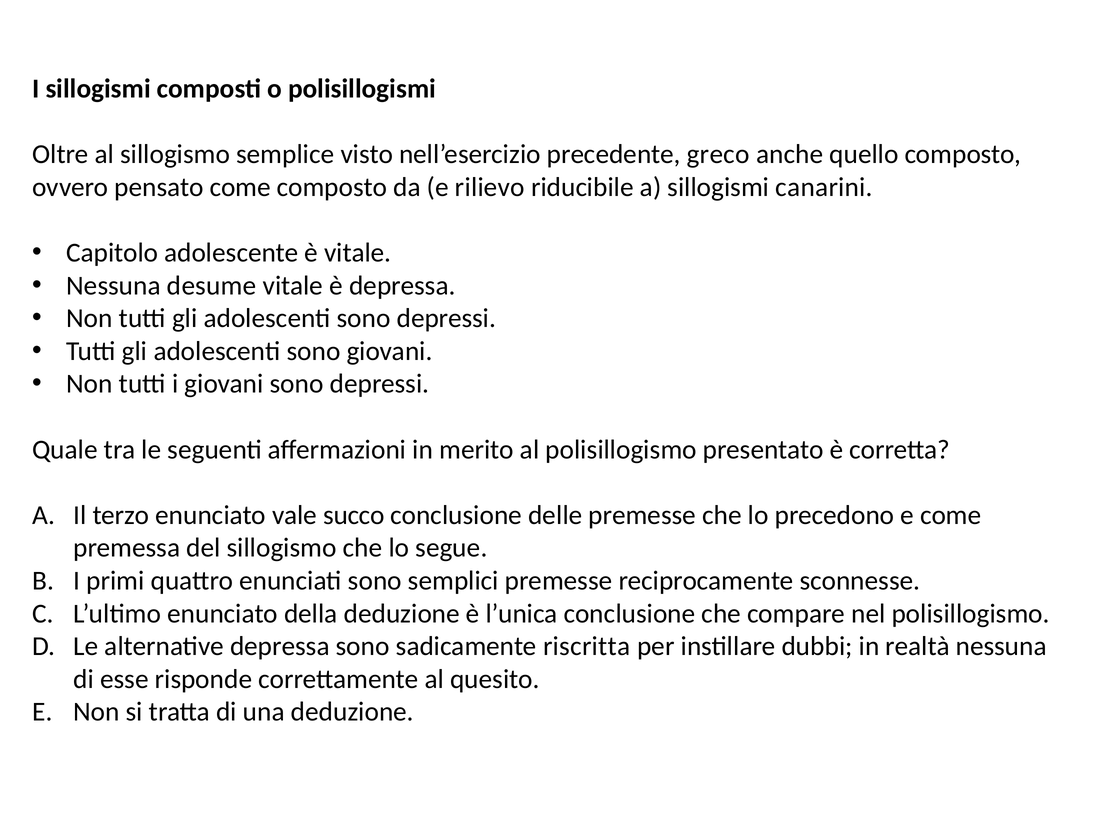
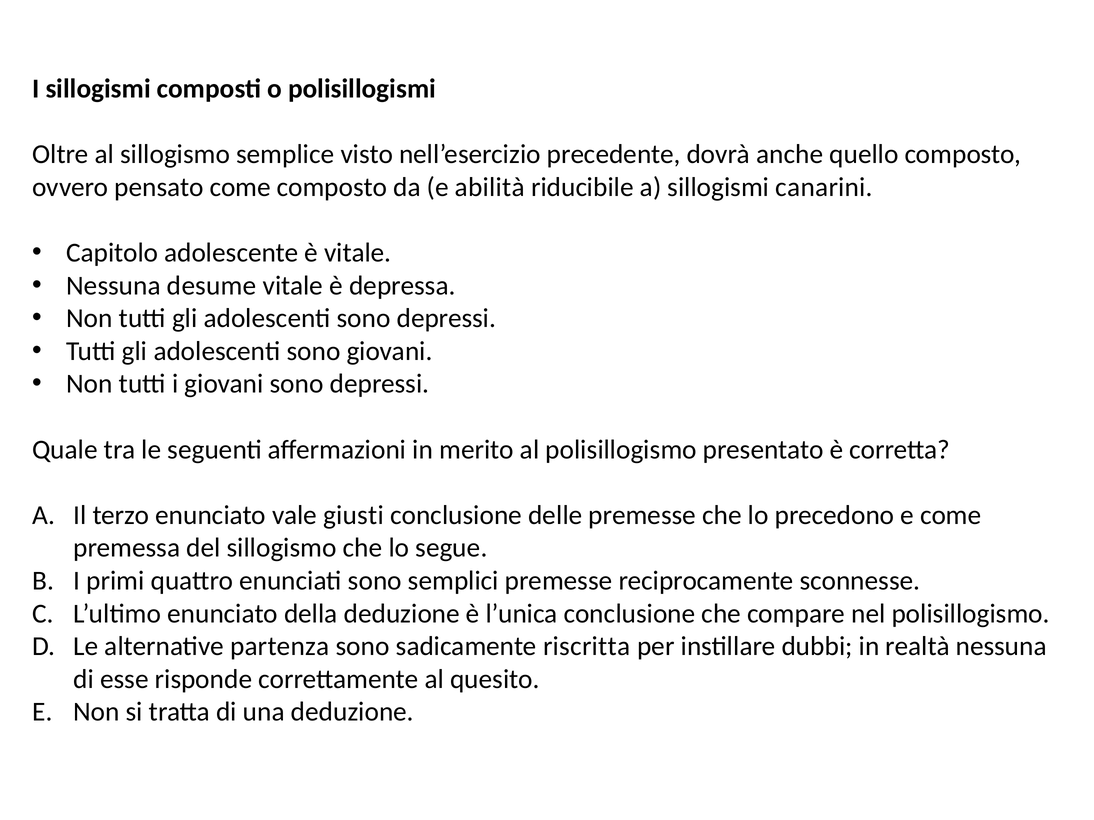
greco: greco -> dovrà
rilievo: rilievo -> abilità
succo: succo -> giusti
alternative depressa: depressa -> partenza
